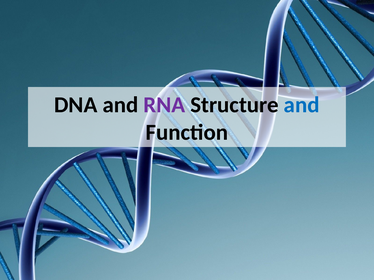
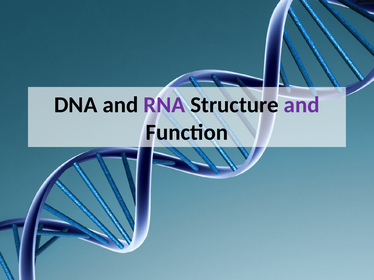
and at (302, 105) colour: blue -> purple
